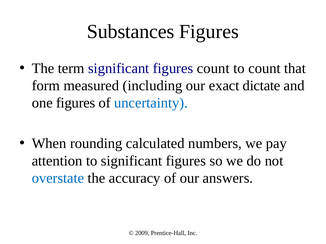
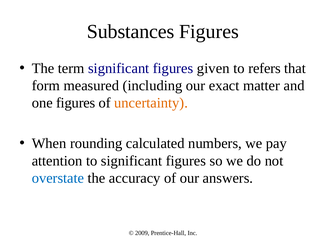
figures count: count -> given
to count: count -> refers
dictate: dictate -> matter
uncertainty colour: blue -> orange
